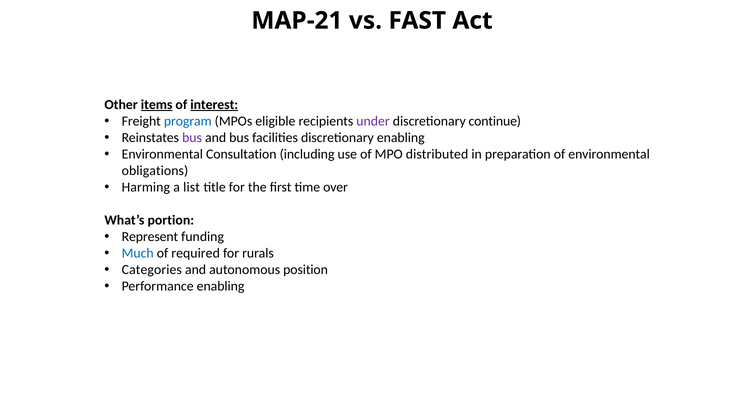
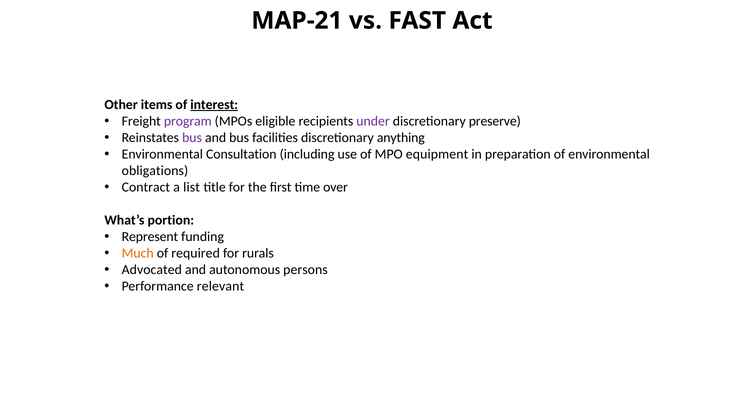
items underline: present -> none
program colour: blue -> purple
continue: continue -> preserve
discretionary enabling: enabling -> anything
distributed: distributed -> equipment
Harming: Harming -> Contract
Much colour: blue -> orange
Categories: Categories -> Advocated
position: position -> persons
Performance enabling: enabling -> relevant
